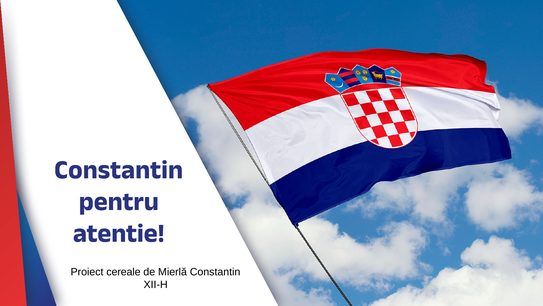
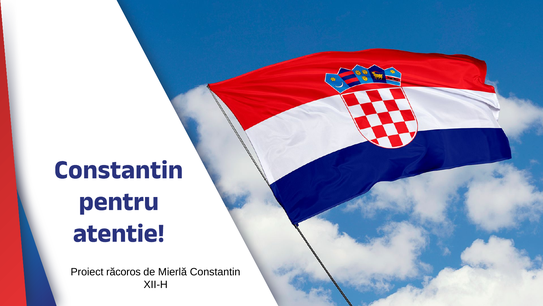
cereale: cereale -> răcoros
